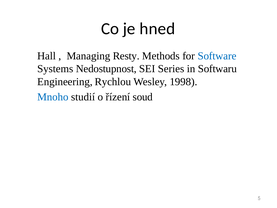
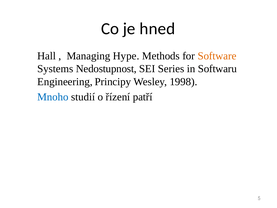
Resty: Resty -> Hype
Software colour: blue -> orange
Rychlou: Rychlou -> Principy
soud: soud -> patří
